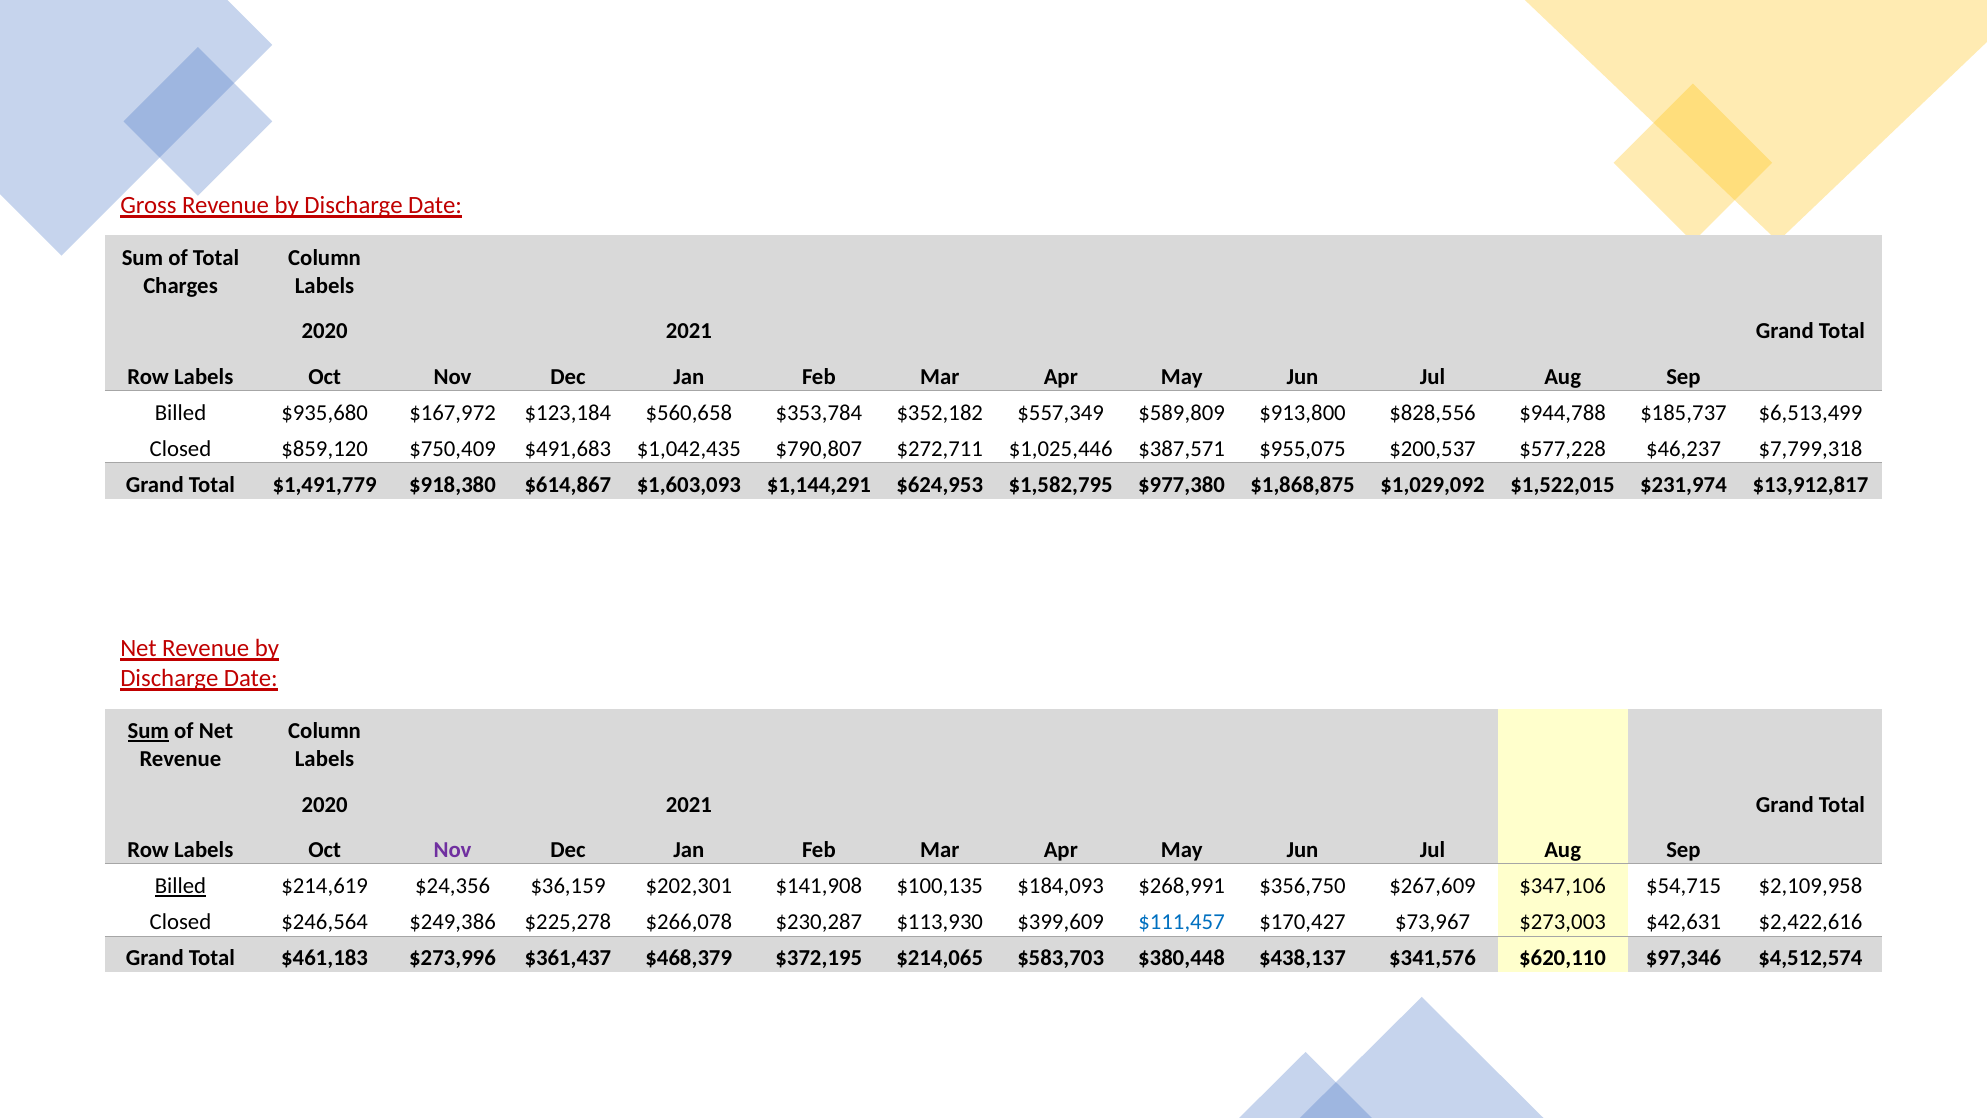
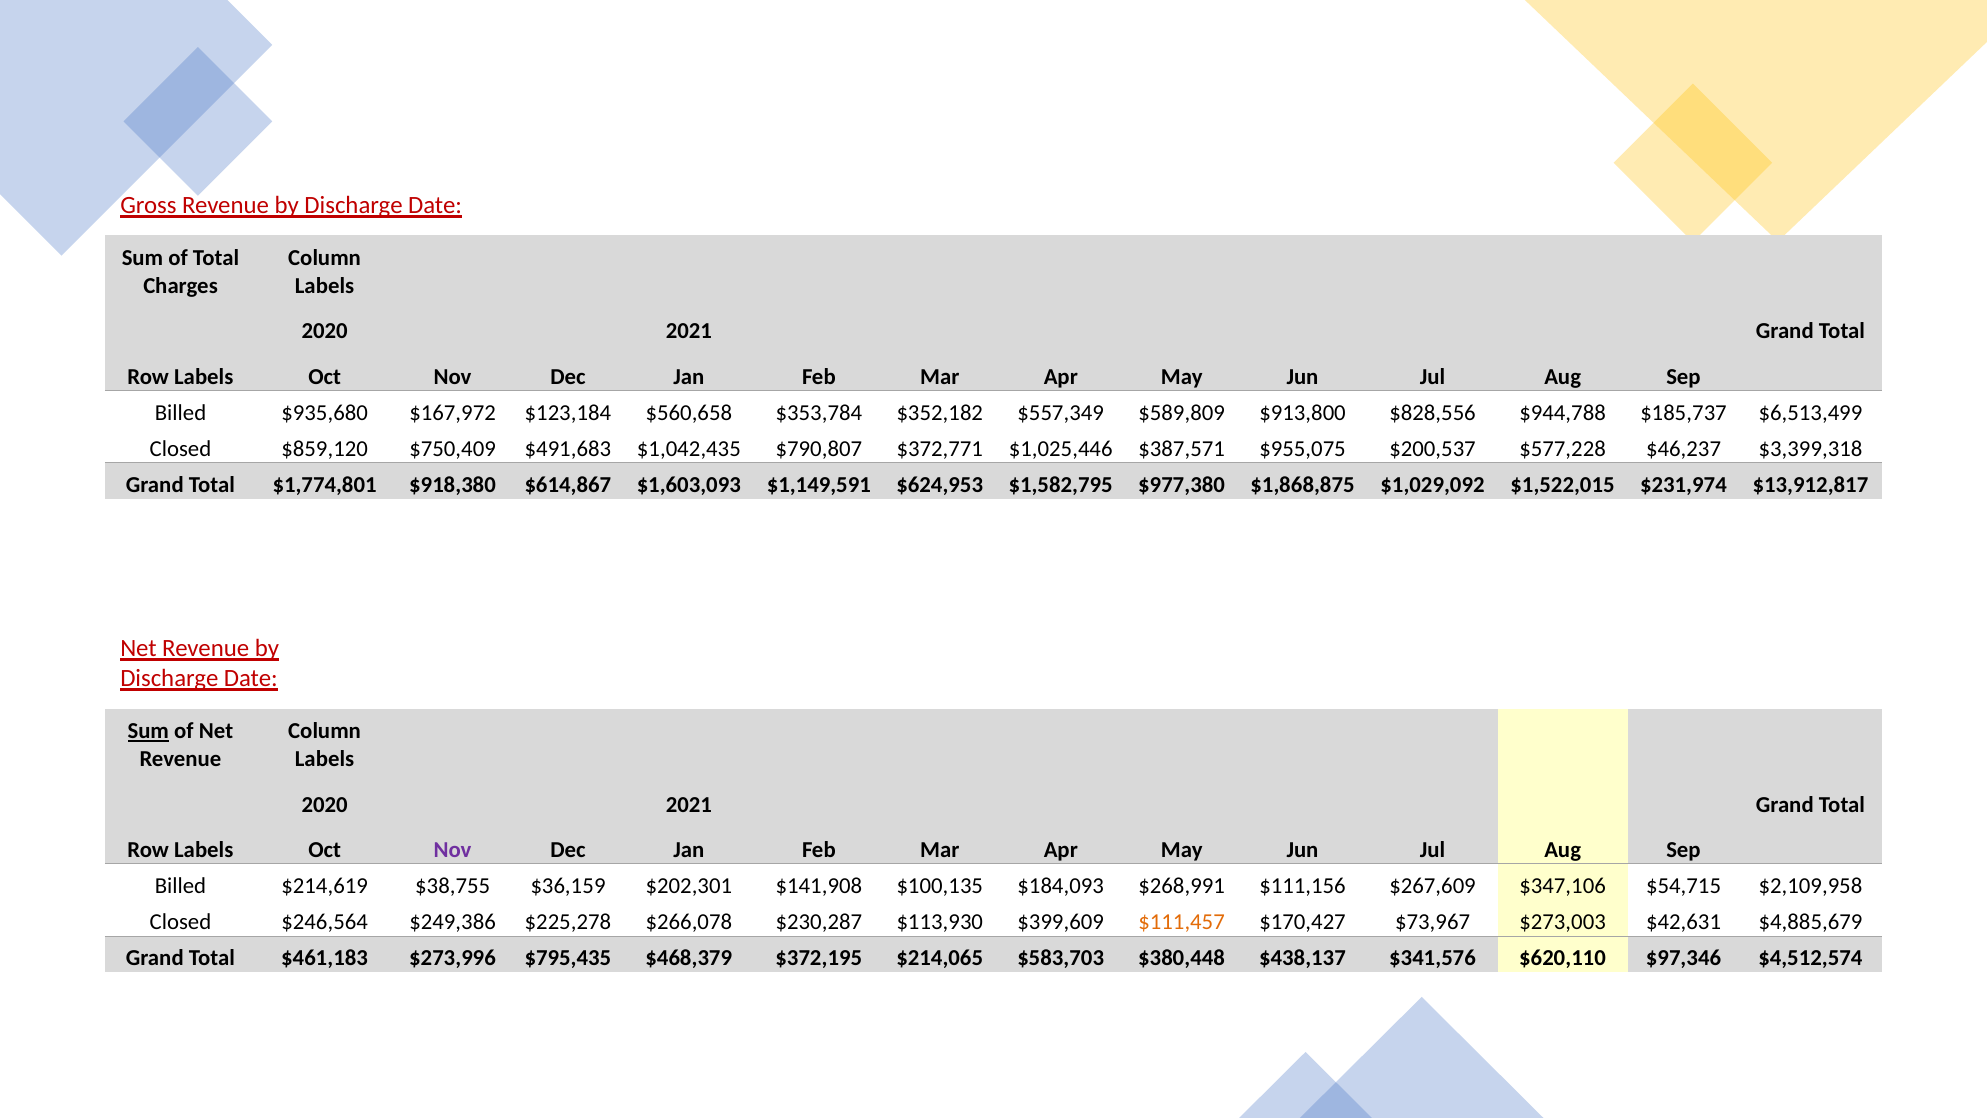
$272,711: $272,711 -> $372,771
$7,799,318: $7,799,318 -> $3,399,318
$1,491,779: $1,491,779 -> $1,774,801
$1,144,291: $1,144,291 -> $1,149,591
Billed at (181, 886) underline: present -> none
$24,356: $24,356 -> $38,755
$356,750: $356,750 -> $111,156
$111,457 colour: blue -> orange
$2,422,616: $2,422,616 -> $4,885,679
$361,437: $361,437 -> $795,435
